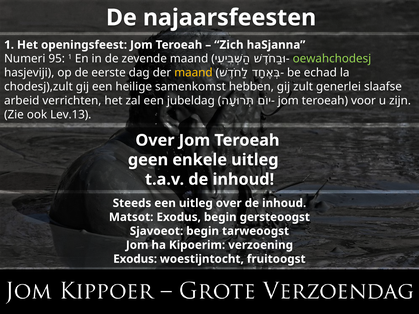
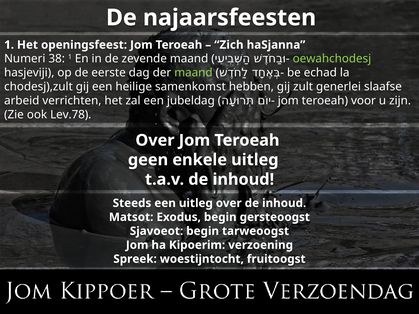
95: 95 -> 38
maand at (193, 73) colour: yellow -> light green
Lev.13: Lev.13 -> Lev.78
Exodus at (135, 259): Exodus -> Spreek
